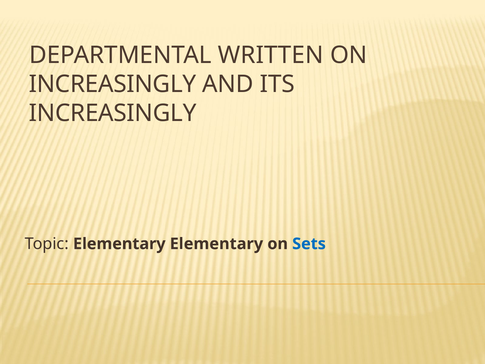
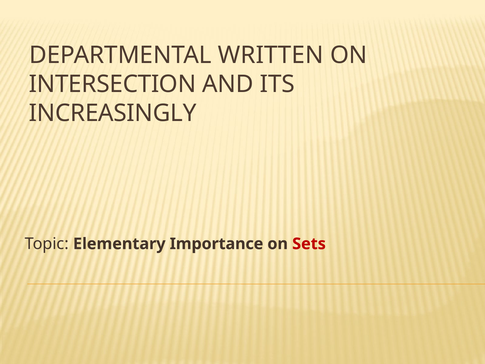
INCREASINGLY at (113, 84): INCREASINGLY -> INTERSECTION
Elementary Elementary: Elementary -> Importance
Sets colour: blue -> red
